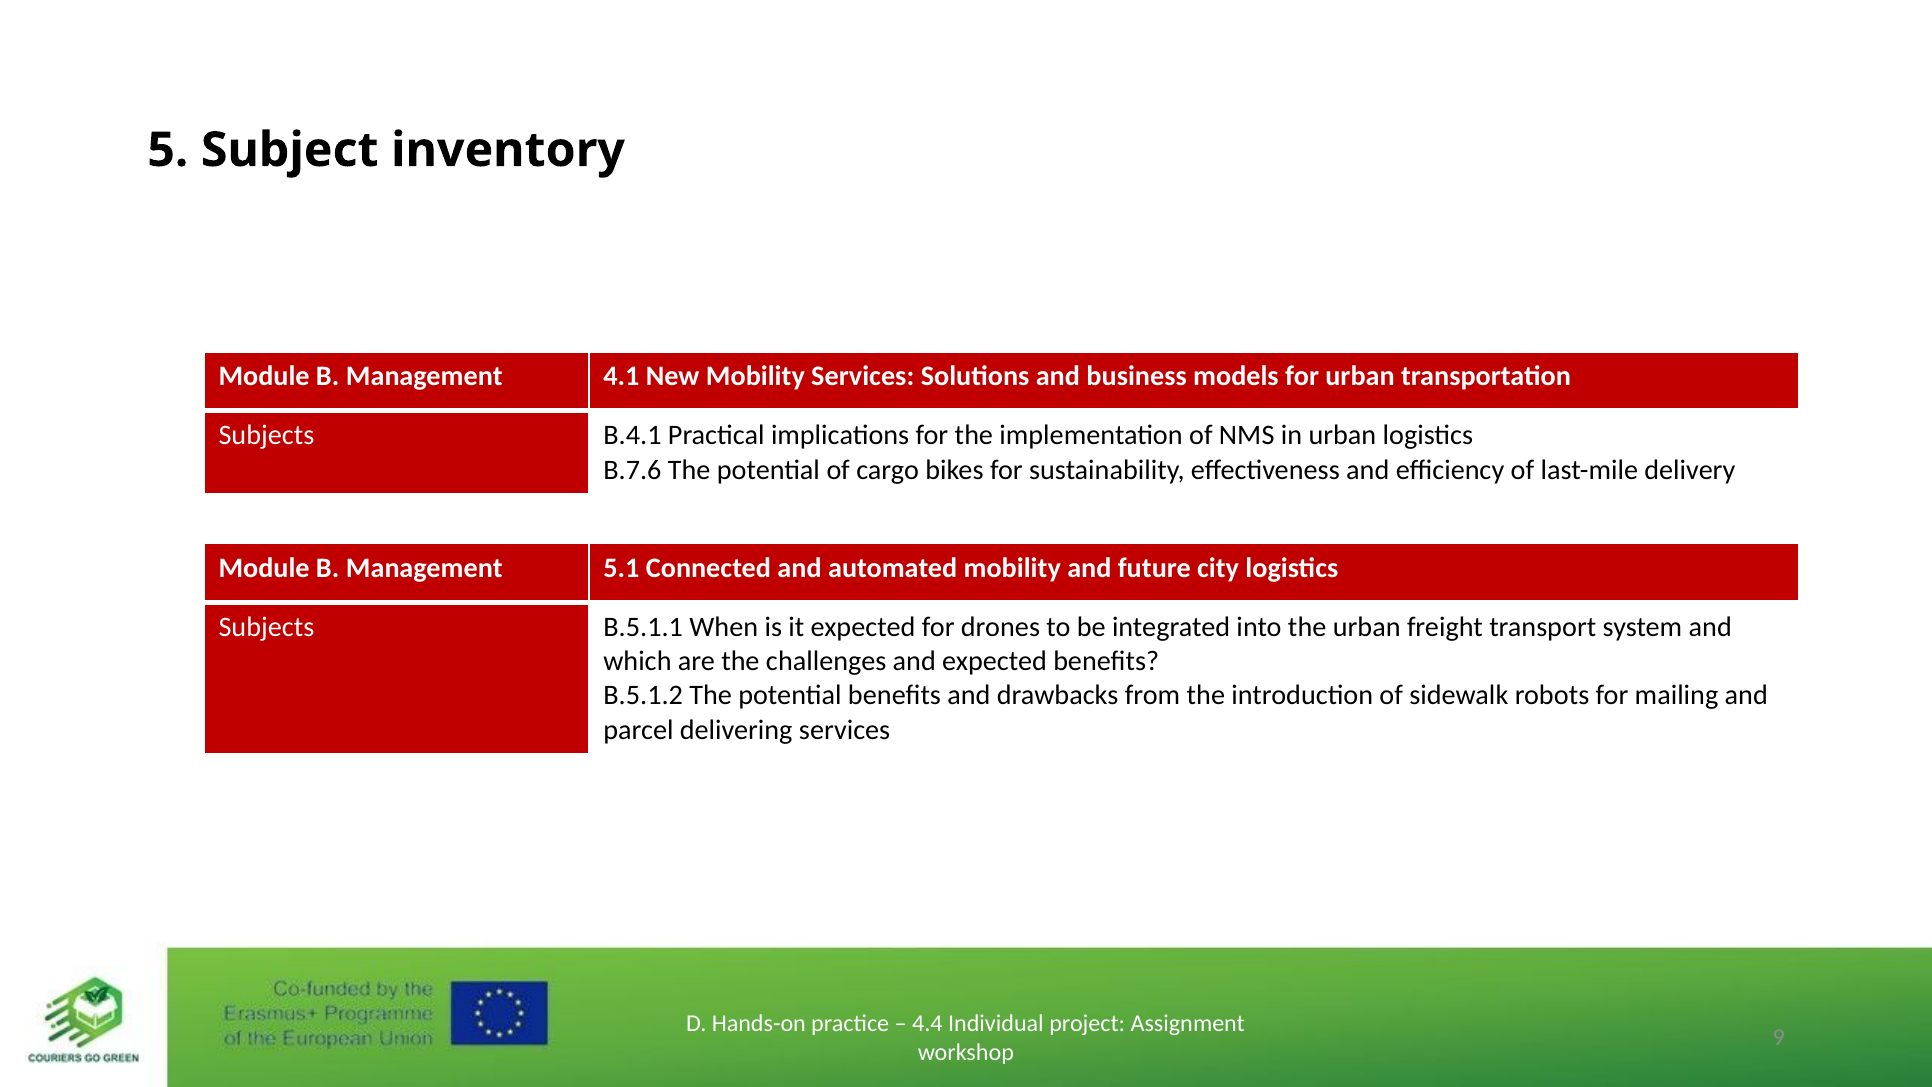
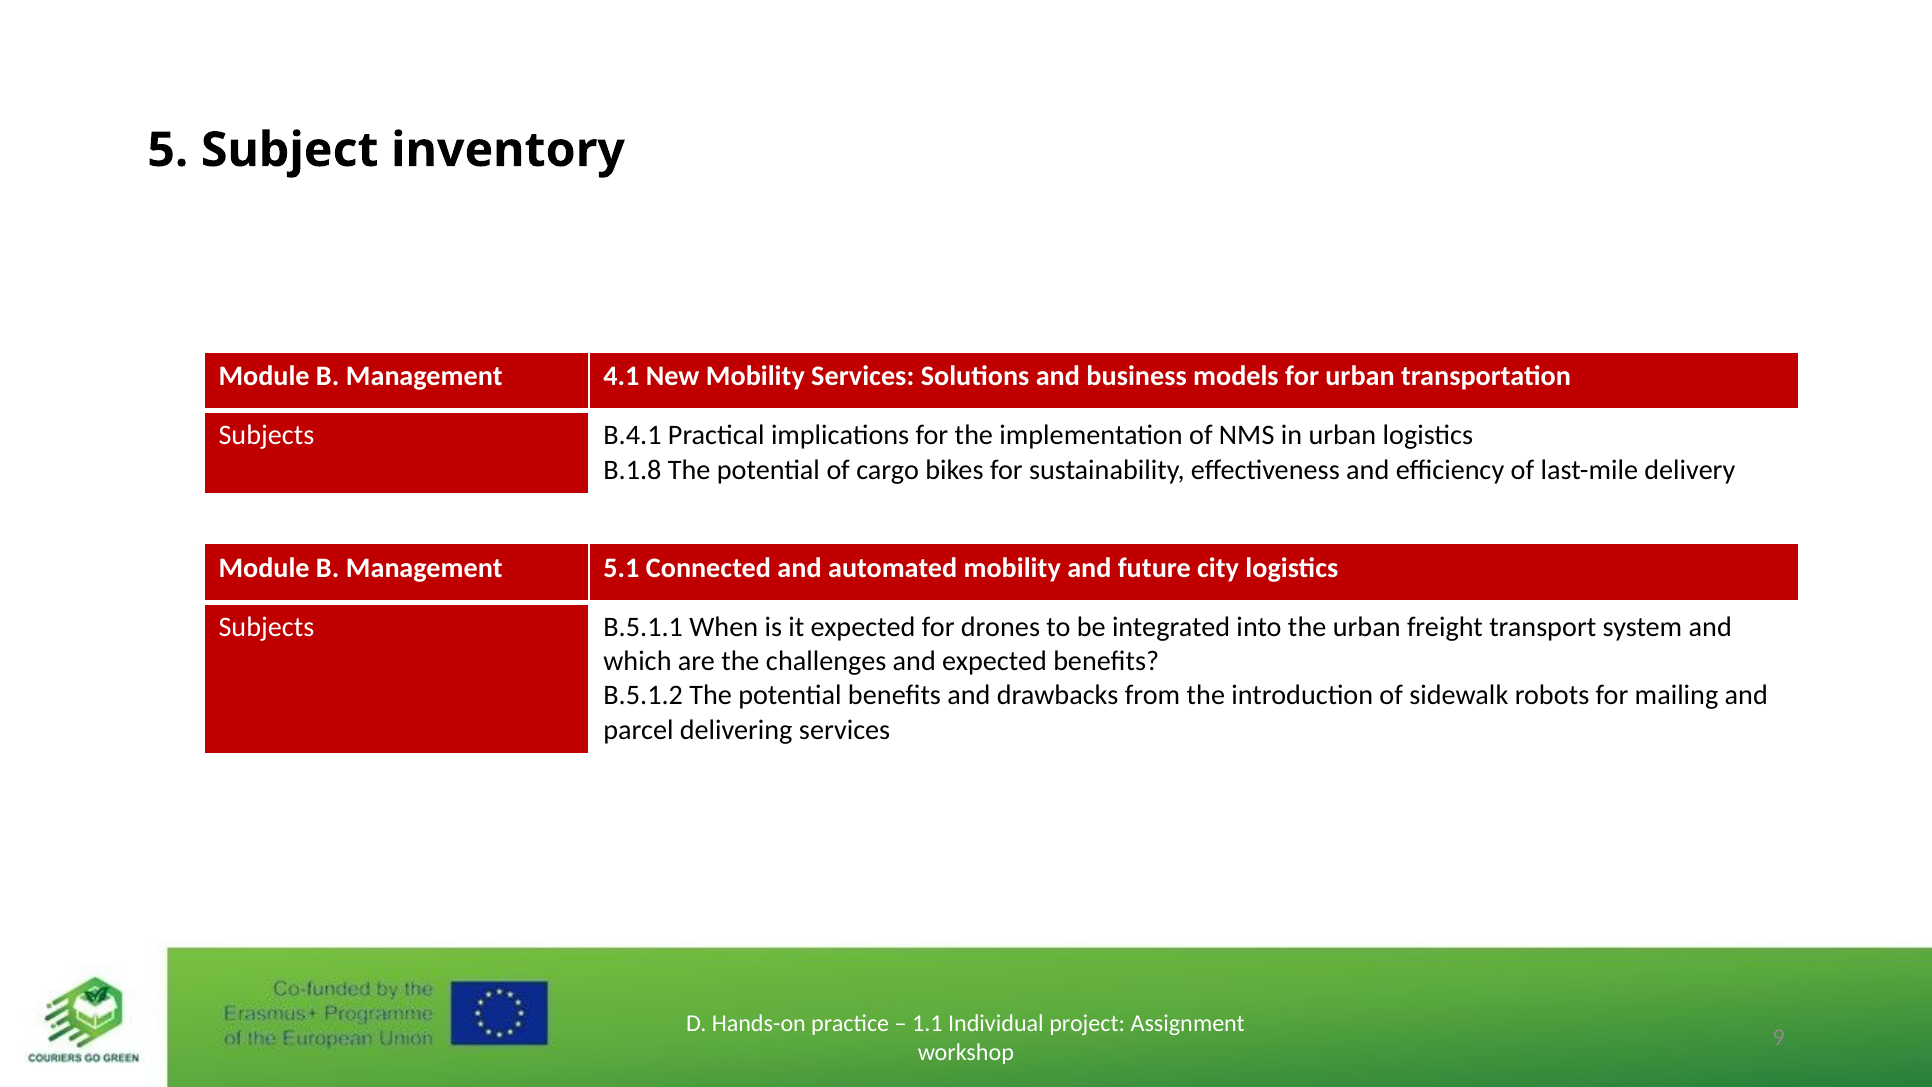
B.7.6: B.7.6 -> B.1.8
4.4: 4.4 -> 1.1
